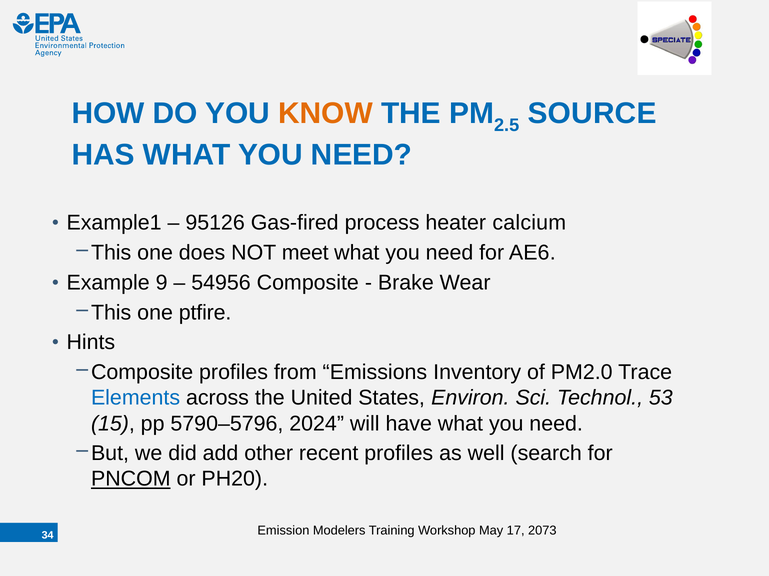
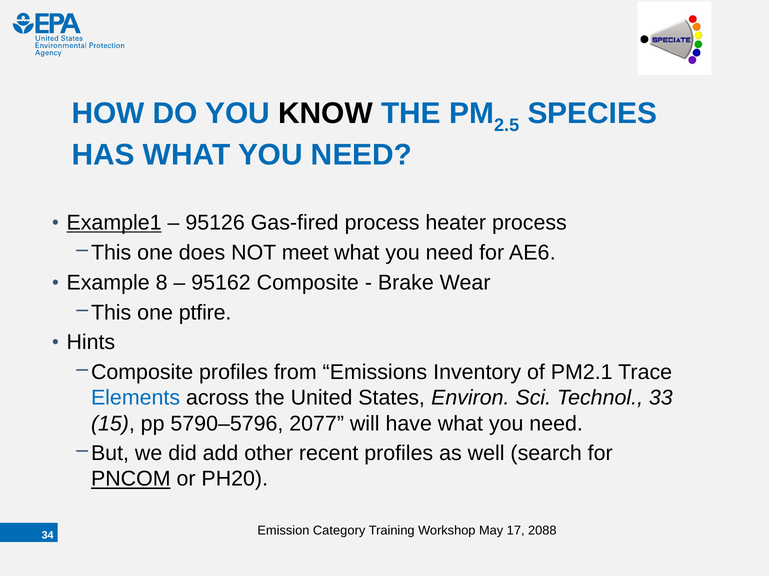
KNOW colour: orange -> black
SOURCE: SOURCE -> SPECIES
Example1 underline: none -> present
heater calcium: calcium -> process
9: 9 -> 8
54956: 54956 -> 95162
PM2.0: PM2.0 -> PM2.1
53: 53 -> 33
2024: 2024 -> 2077
Modelers: Modelers -> Category
2073: 2073 -> 2088
